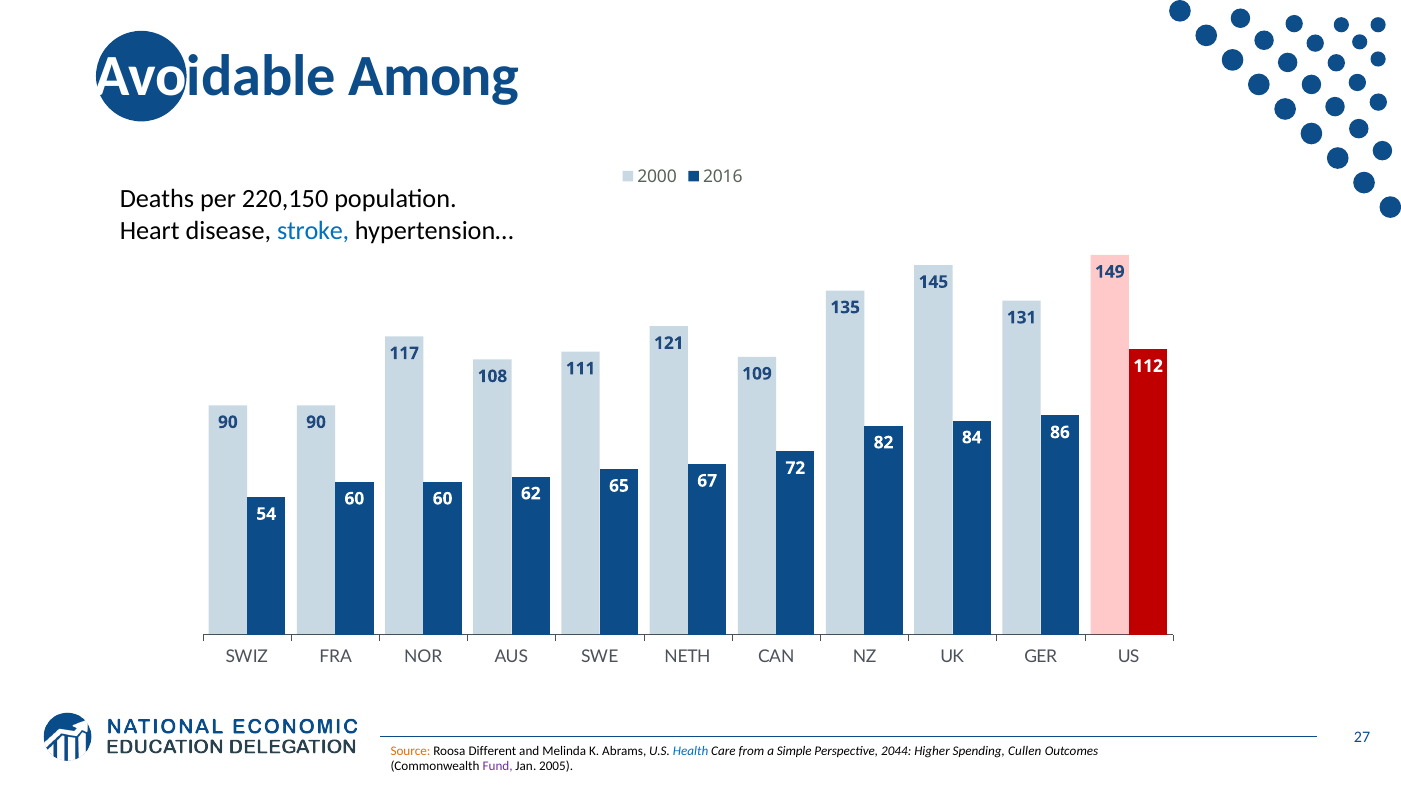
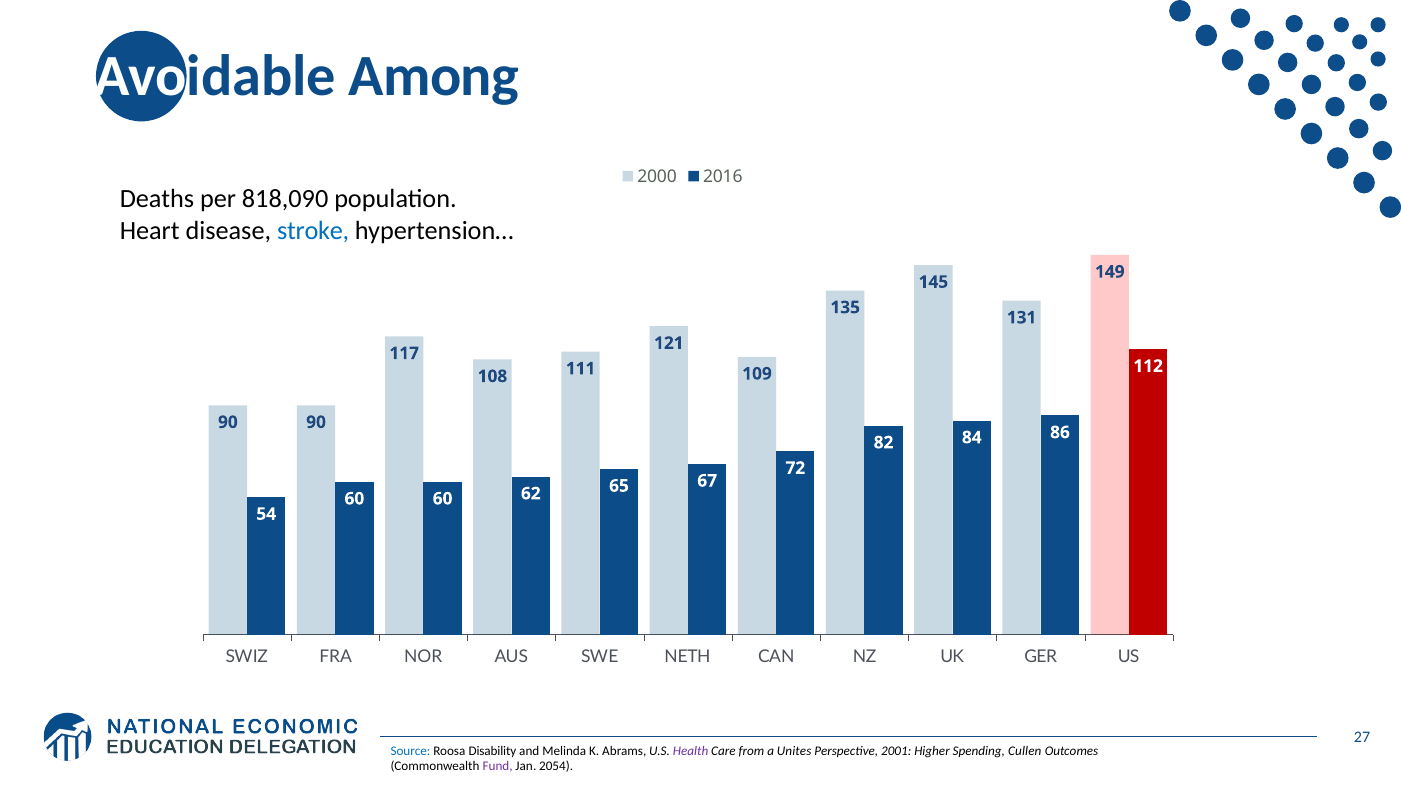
220,150: 220,150 -> 818,090
Source colour: orange -> blue
Different: Different -> Disability
Health colour: blue -> purple
Simple: Simple -> Unites
2044: 2044 -> 2001
2005: 2005 -> 2054
